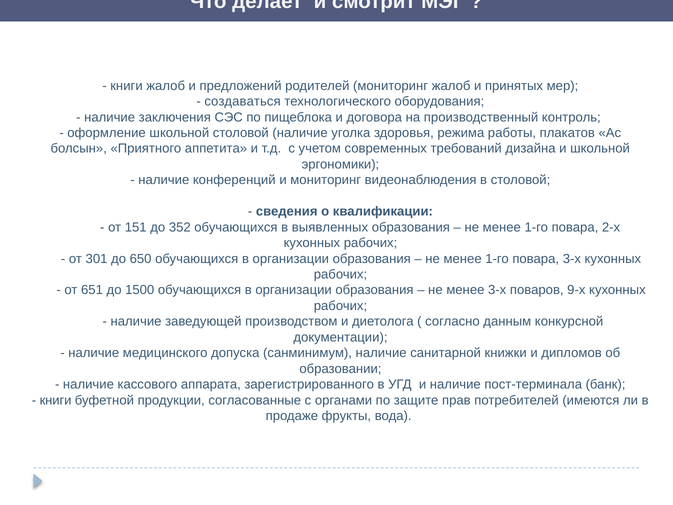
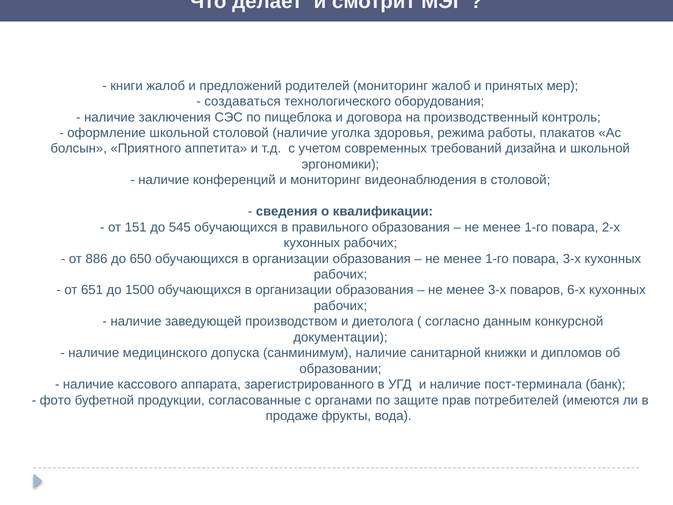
352: 352 -> 545
выявленных: выявленных -> правильного
301: 301 -> 886
9-х: 9-х -> 6-х
книги at (56, 400): книги -> фото
